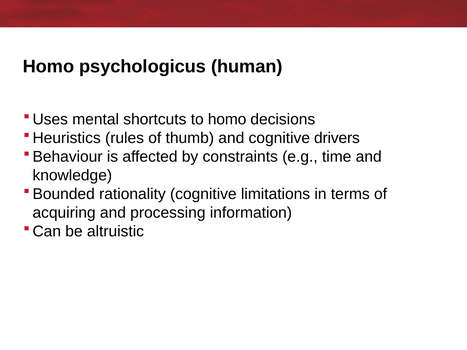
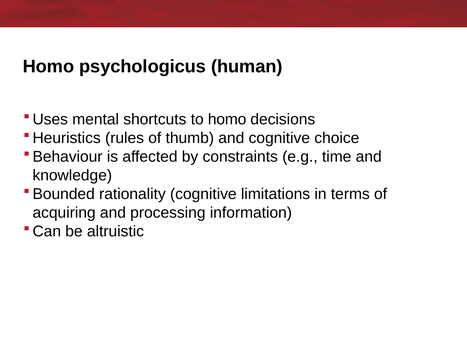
drivers: drivers -> choice
